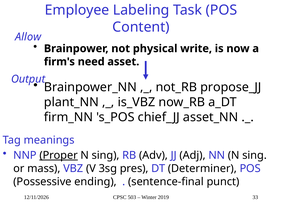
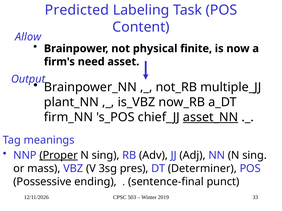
Employee: Employee -> Predicted
write: write -> finite
propose_JJ: propose_JJ -> multiple_JJ
asset_NN underline: none -> present
